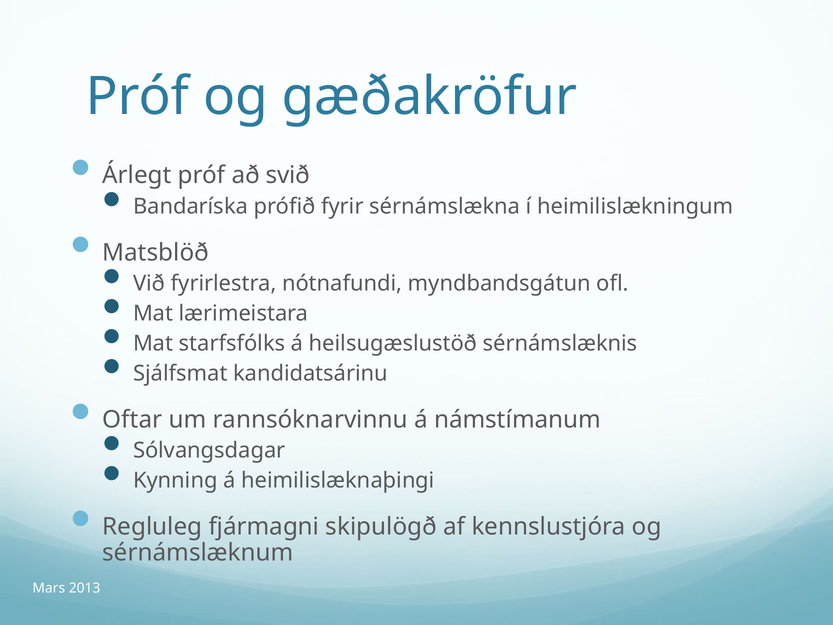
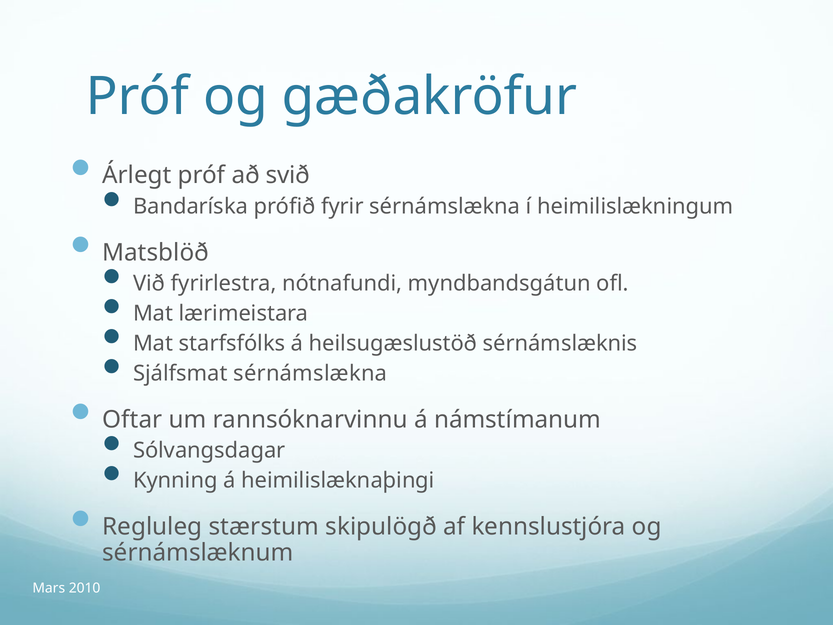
Sjálfsmat kandidatsárinu: kandidatsárinu -> sérnámslækna
fjármagni: fjármagni -> stærstum
2013: 2013 -> 2010
